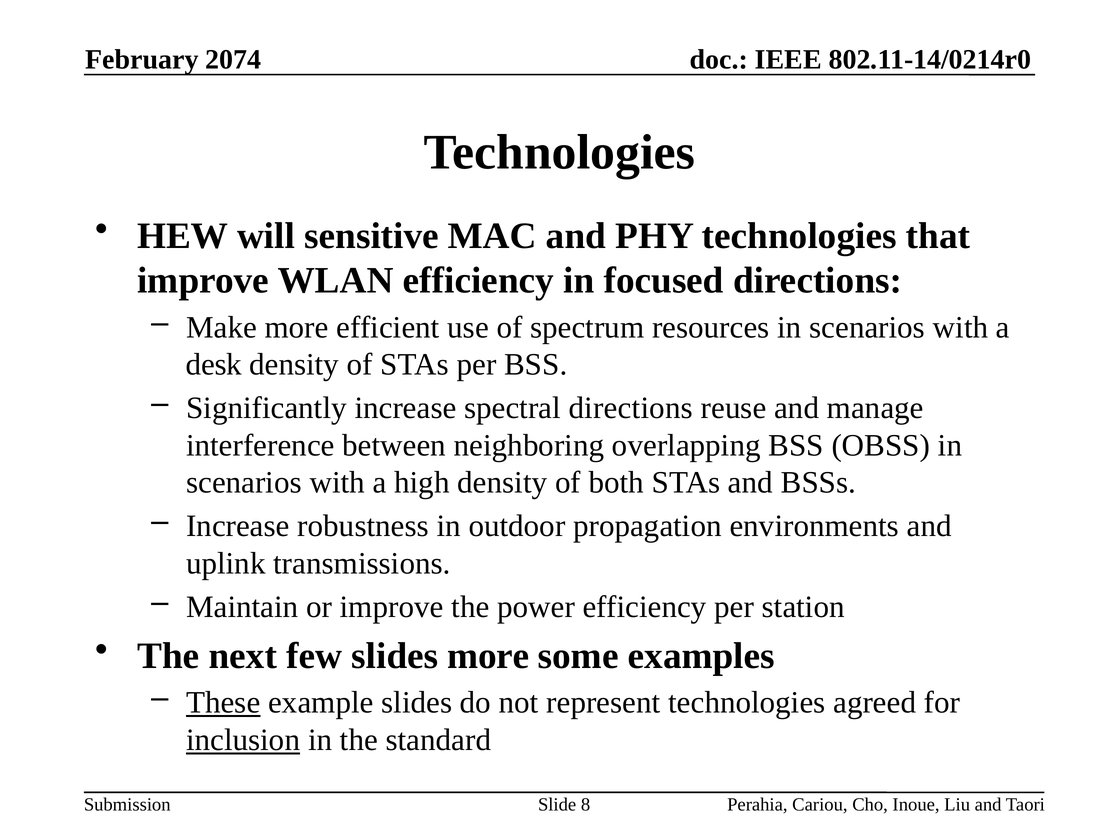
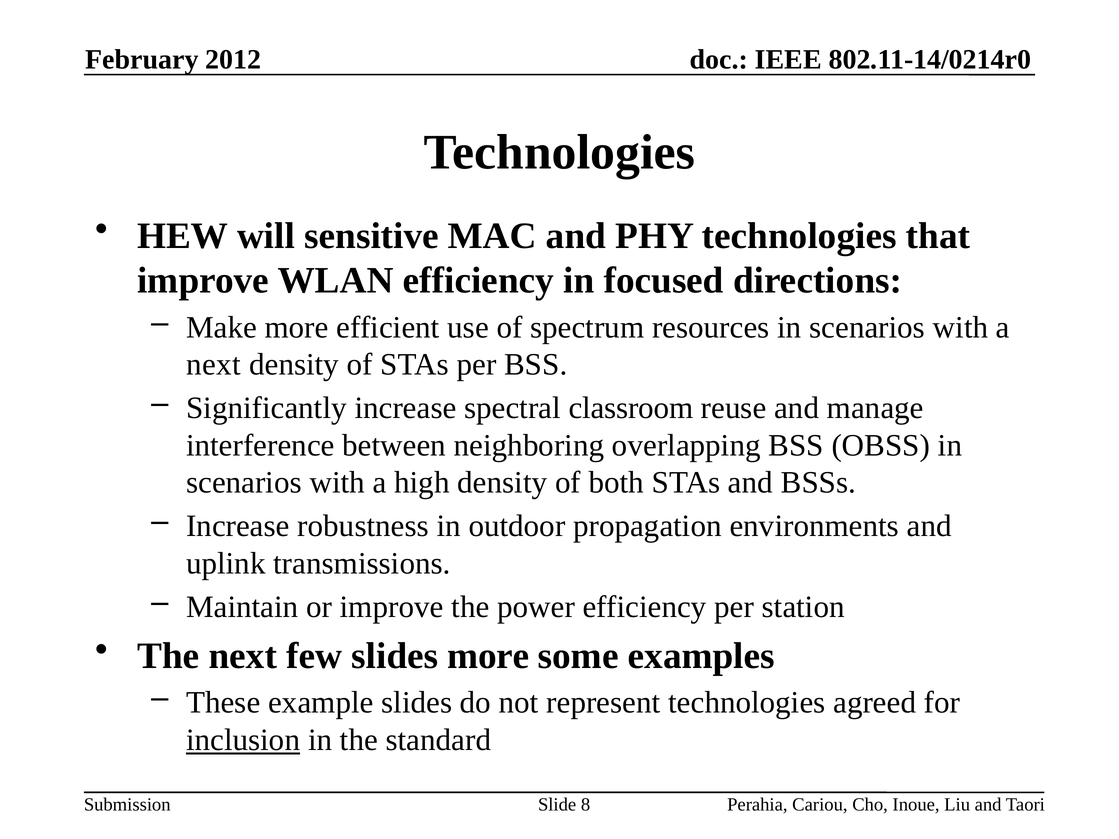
2074: 2074 -> 2012
desk at (214, 365): desk -> next
spectral directions: directions -> classroom
These underline: present -> none
